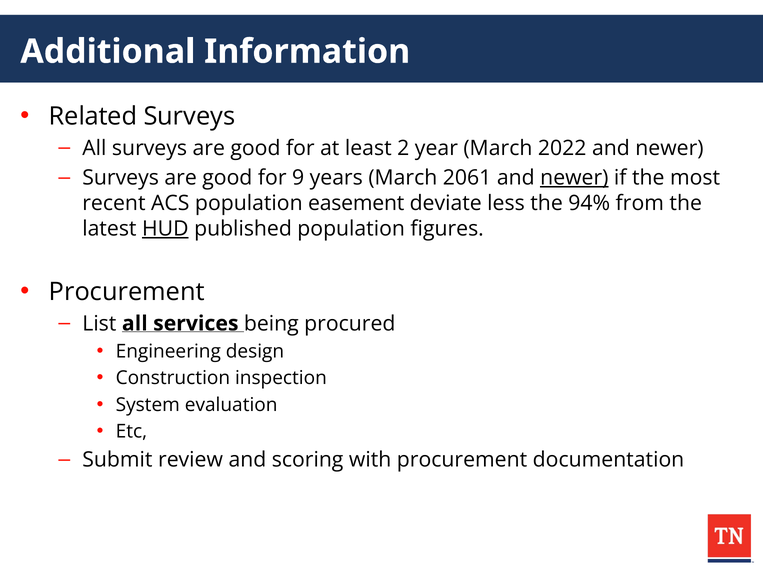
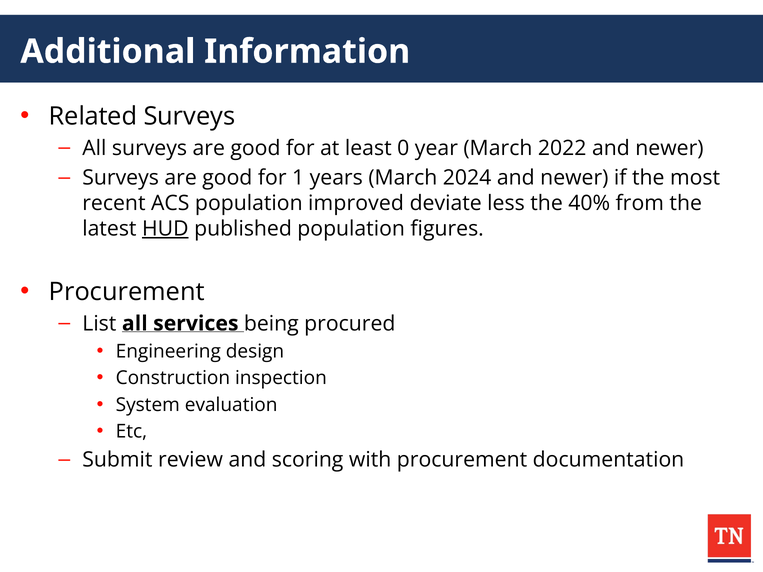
2: 2 -> 0
9: 9 -> 1
2061: 2061 -> 2024
newer at (574, 178) underline: present -> none
easement: easement -> improved
94%: 94% -> 40%
